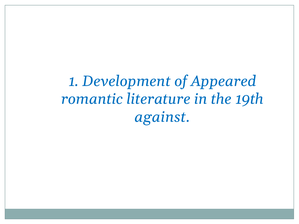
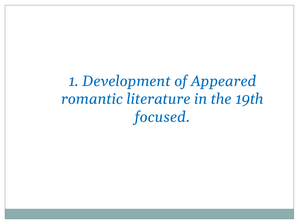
against: against -> focused
